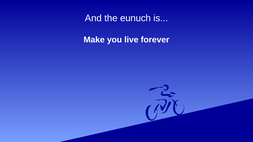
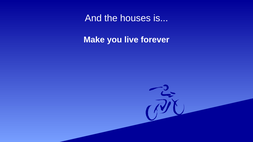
eunuch: eunuch -> houses
